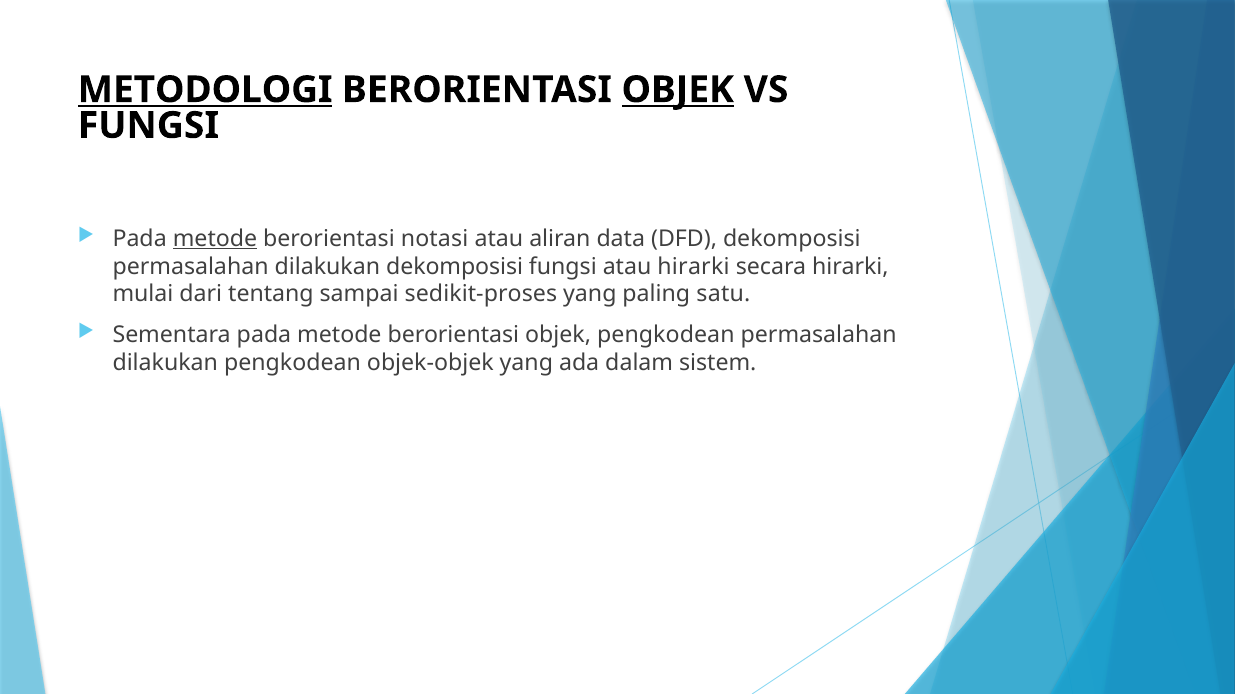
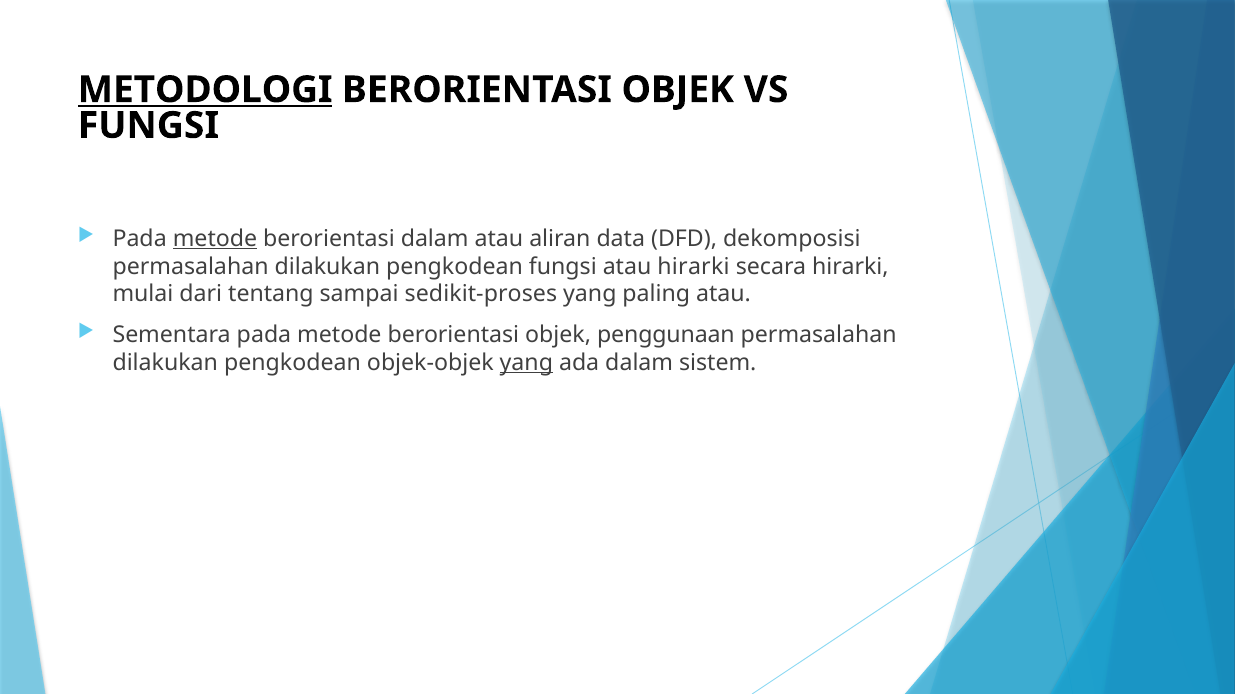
OBJEK at (678, 90) underline: present -> none
berorientasi notasi: notasi -> dalam
dekomposisi at (455, 267): dekomposisi -> pengkodean
paling satu: satu -> atau
objek pengkodean: pengkodean -> penggunaan
yang at (526, 363) underline: none -> present
